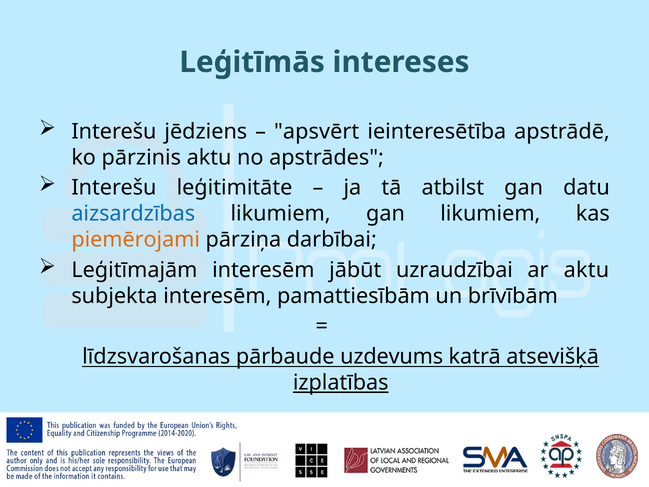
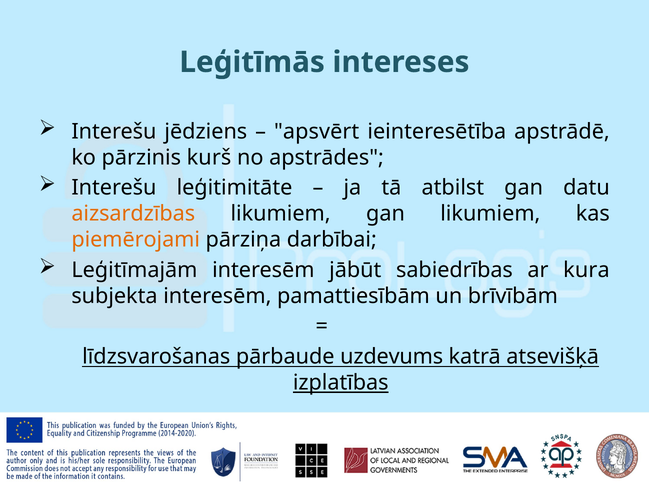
pārzinis aktu: aktu -> kurš
aizsardzības colour: blue -> orange
uzraudzībai: uzraudzībai -> sabiedrības
ar aktu: aktu -> kura
